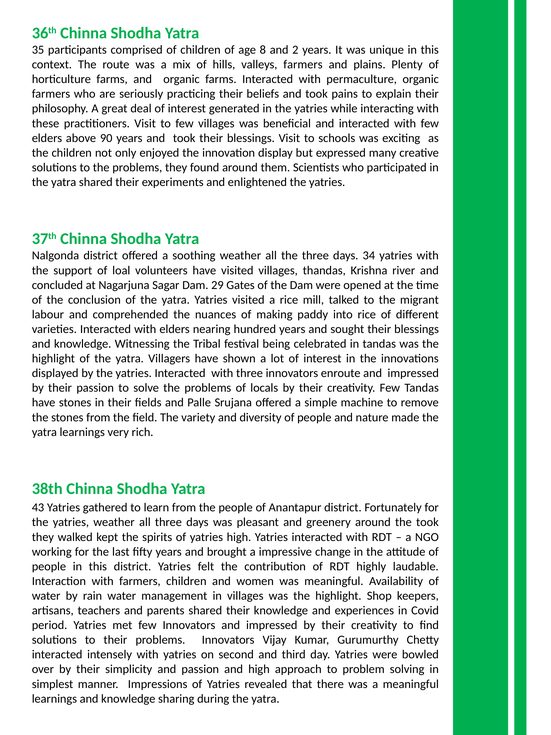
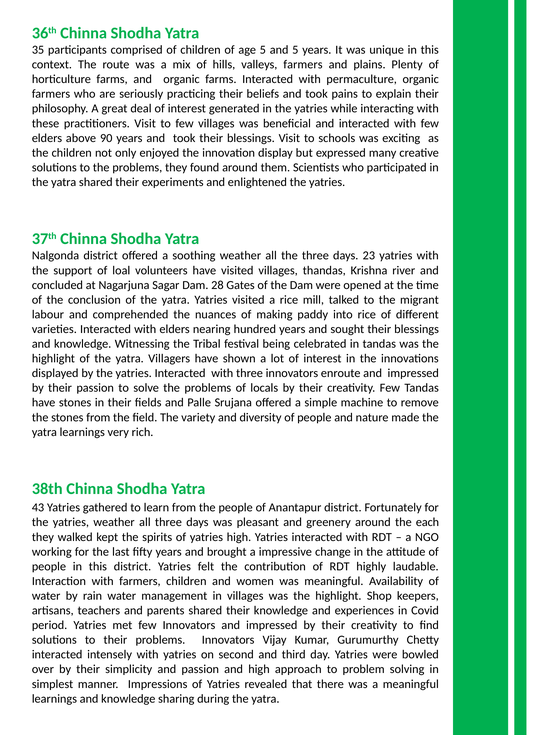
age 8: 8 -> 5
and 2: 2 -> 5
34: 34 -> 23
29: 29 -> 28
the took: took -> each
